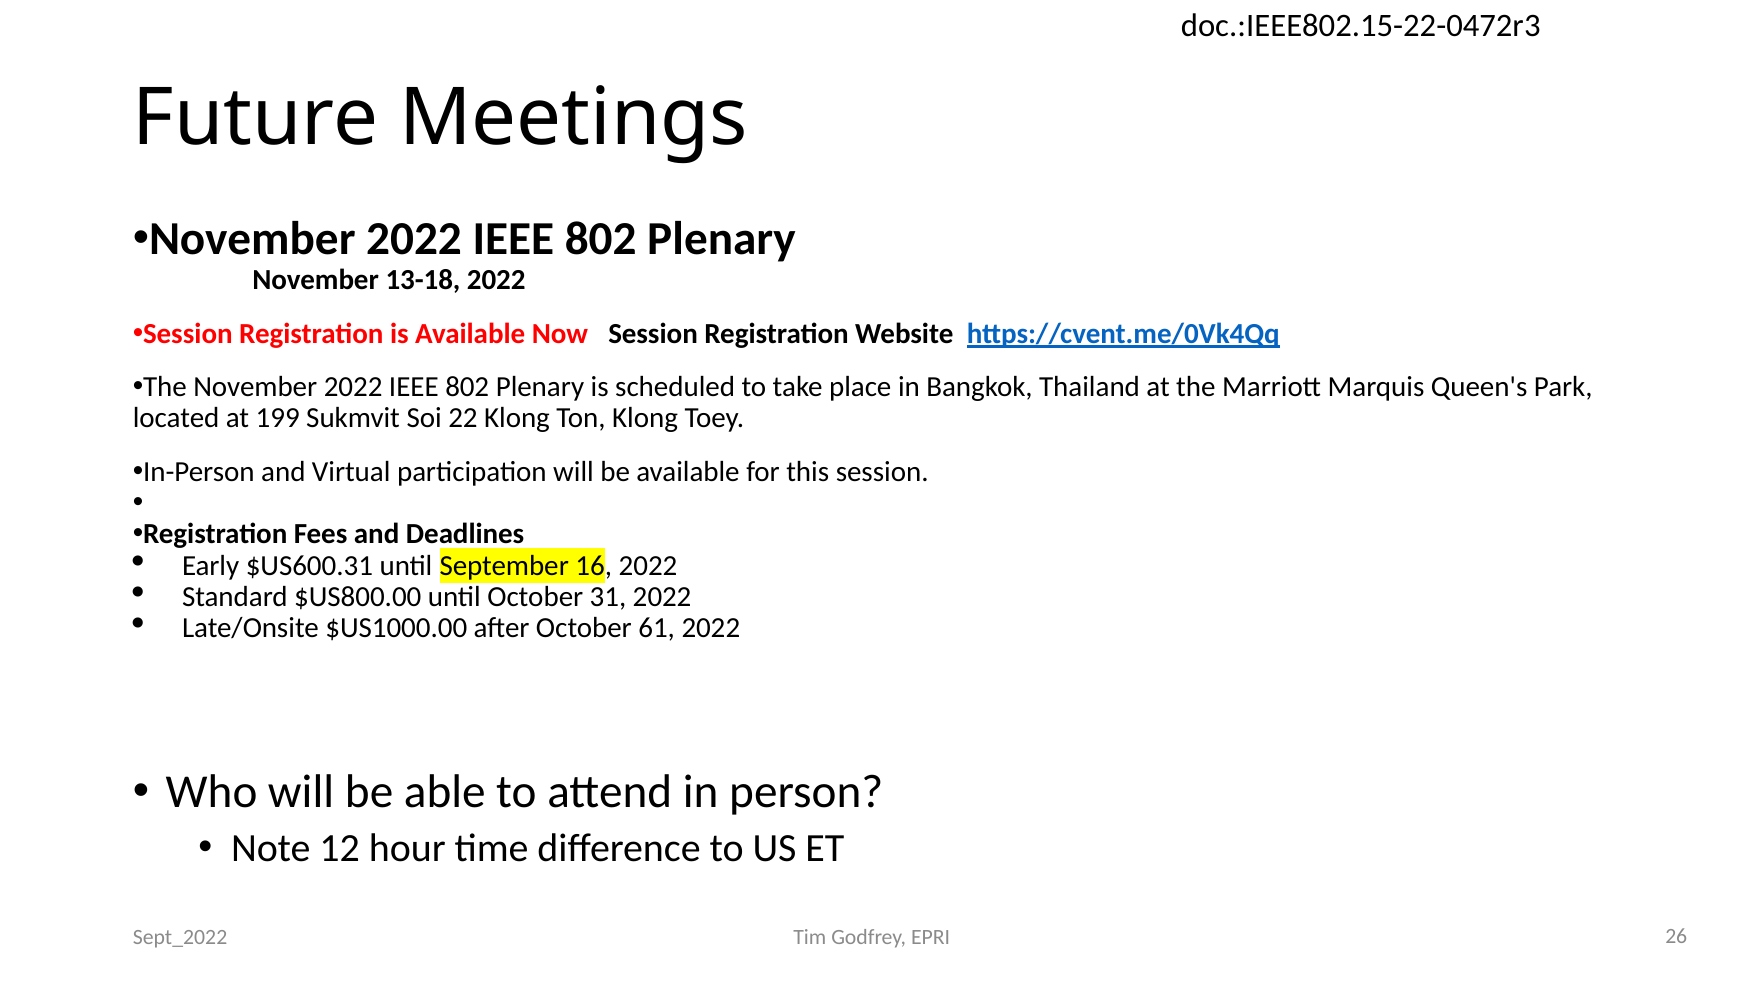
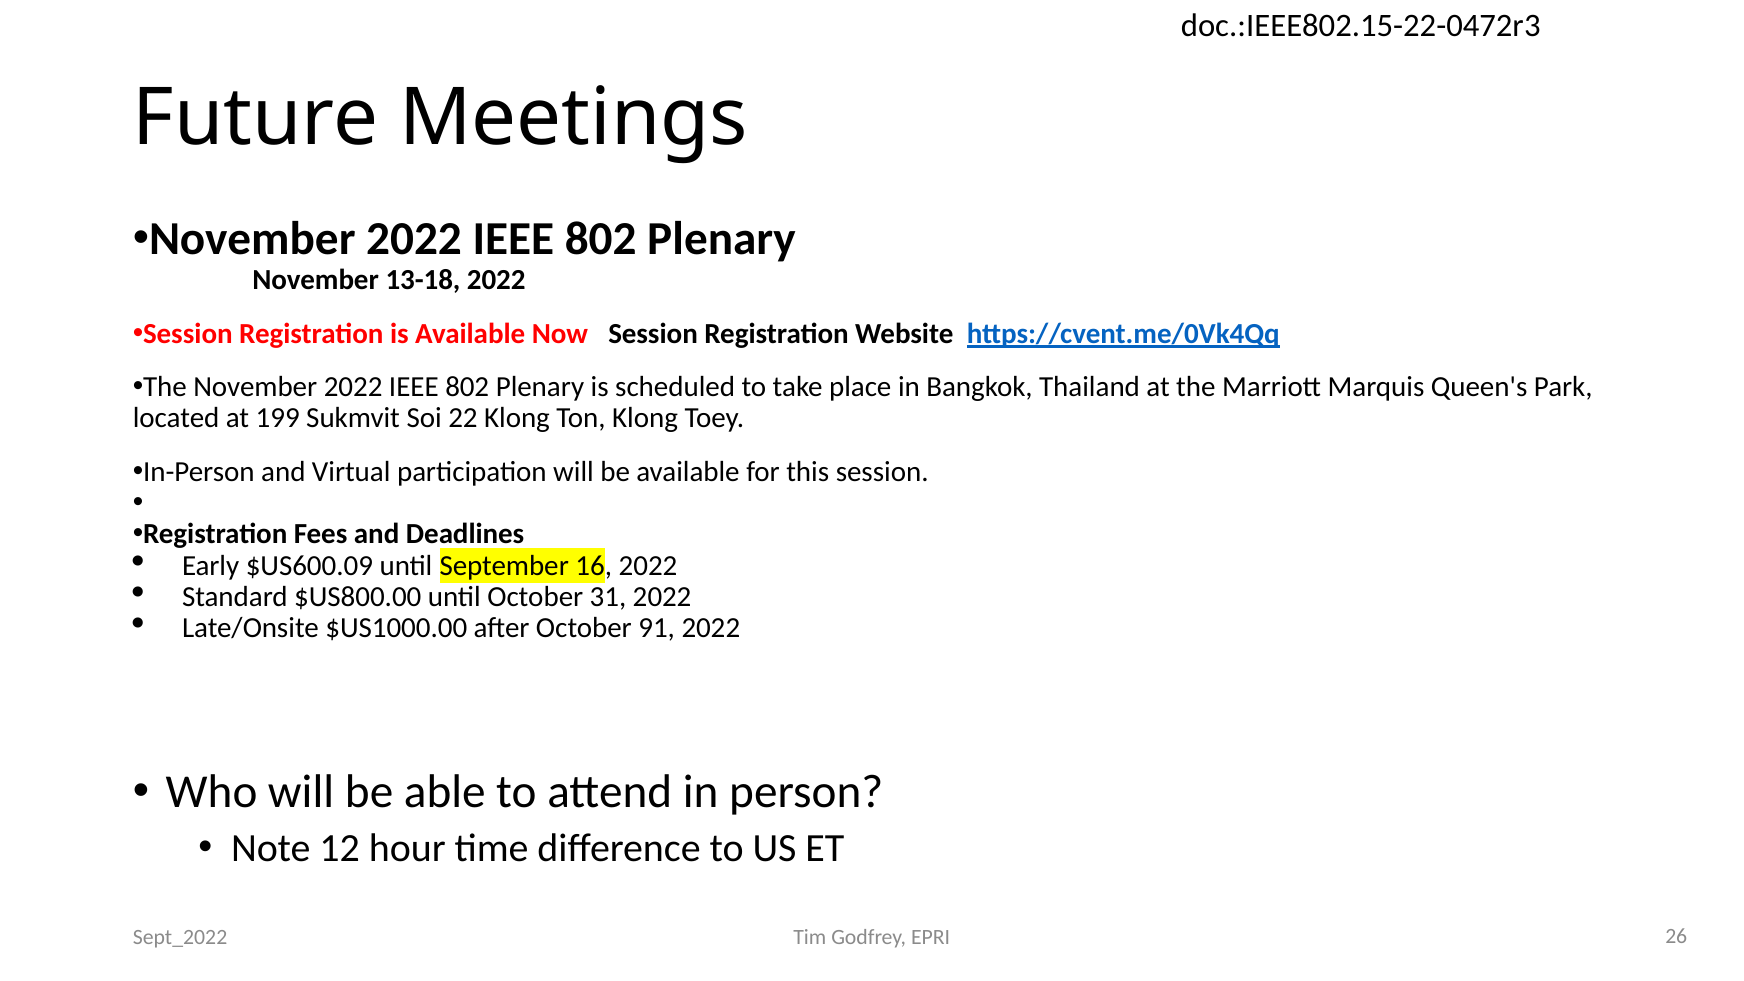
$US600.31: $US600.31 -> $US600.09
61: 61 -> 91
